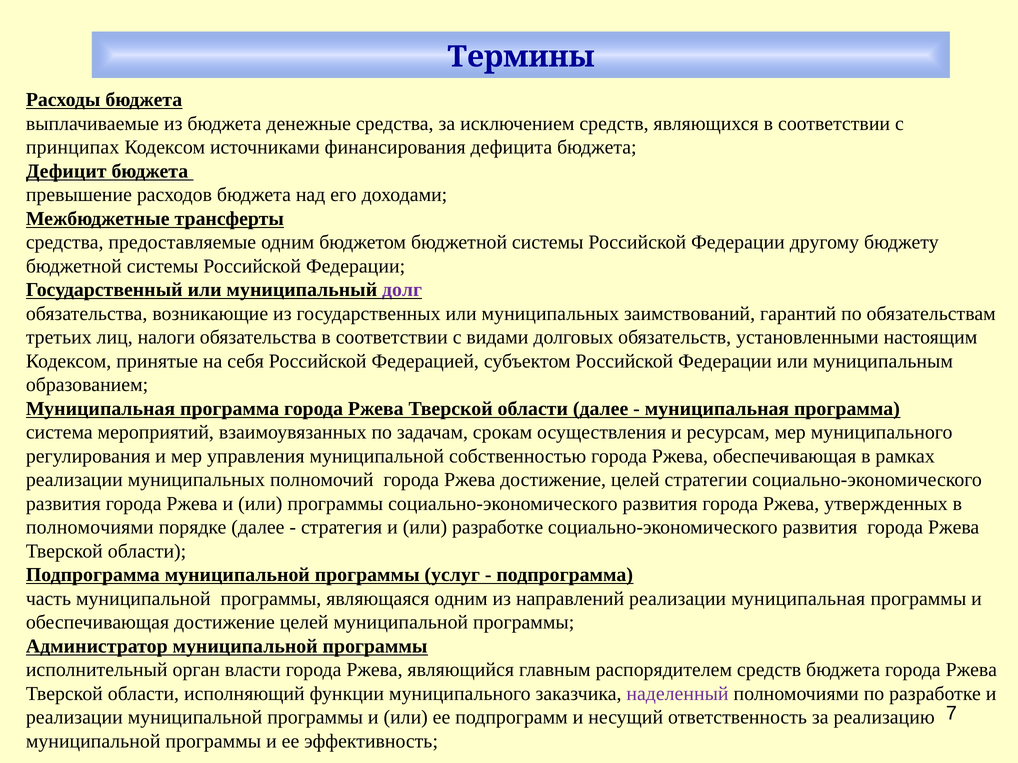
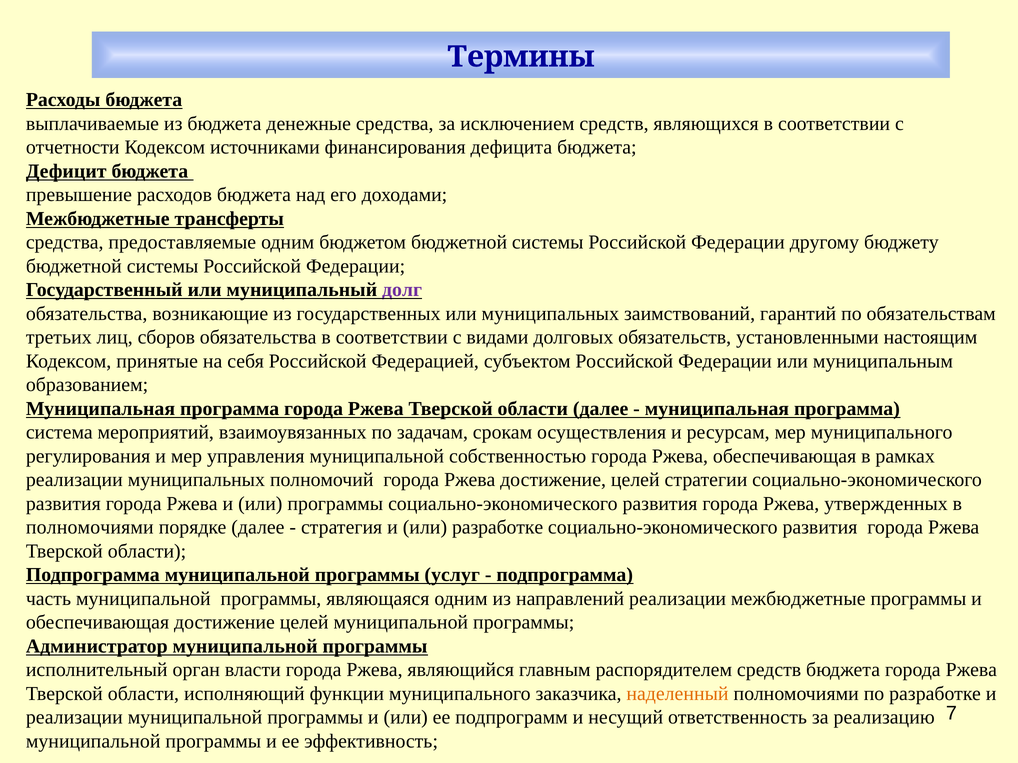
принципах: принципах -> отчетности
налоги: налоги -> сборов
реализации муниципальная: муниципальная -> межбюджетные
наделенный colour: purple -> orange
